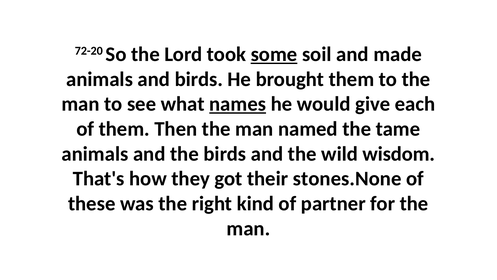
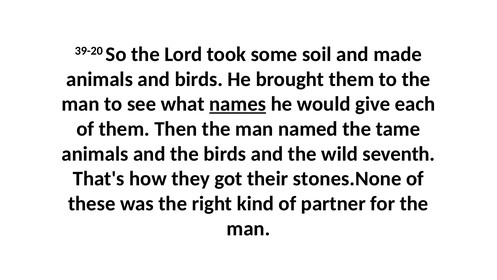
72-20: 72-20 -> 39-20
some underline: present -> none
wisdom: wisdom -> seventh
